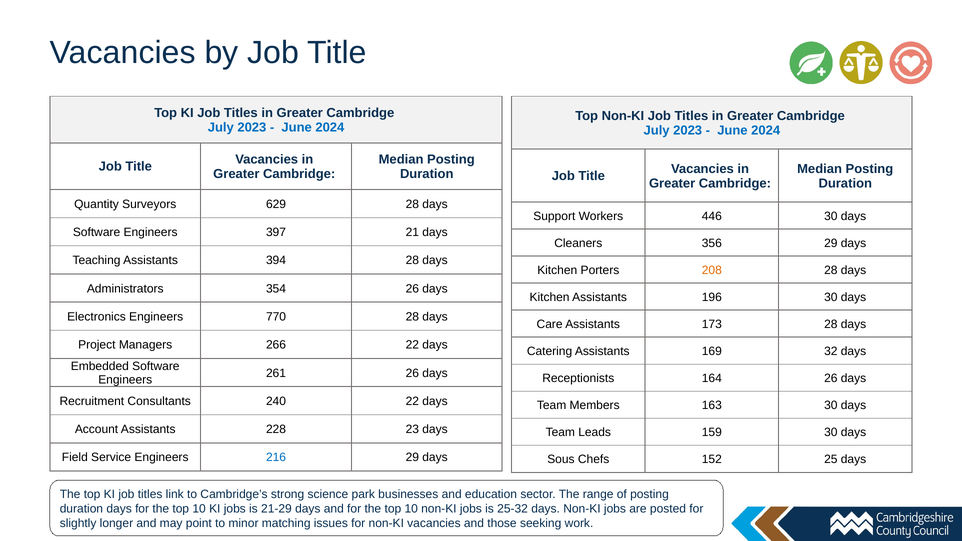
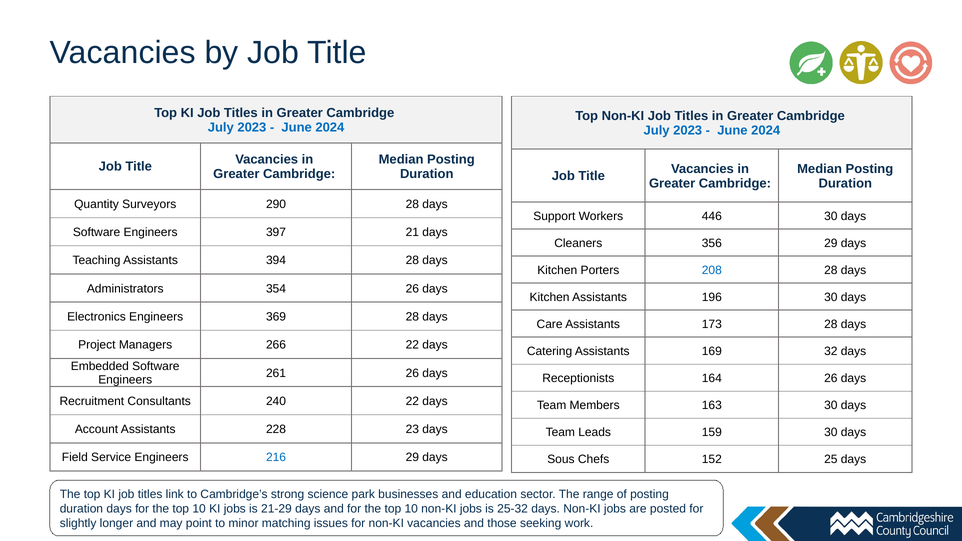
629: 629 -> 290
208 colour: orange -> blue
770: 770 -> 369
